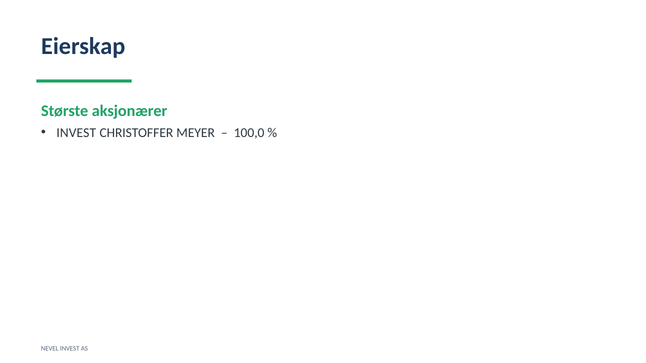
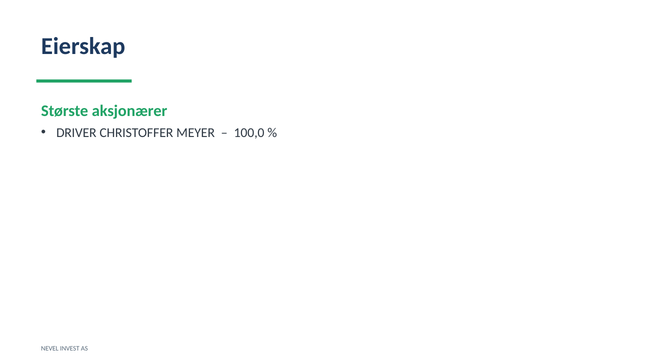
INVEST at (76, 133): INVEST -> DRIVER
